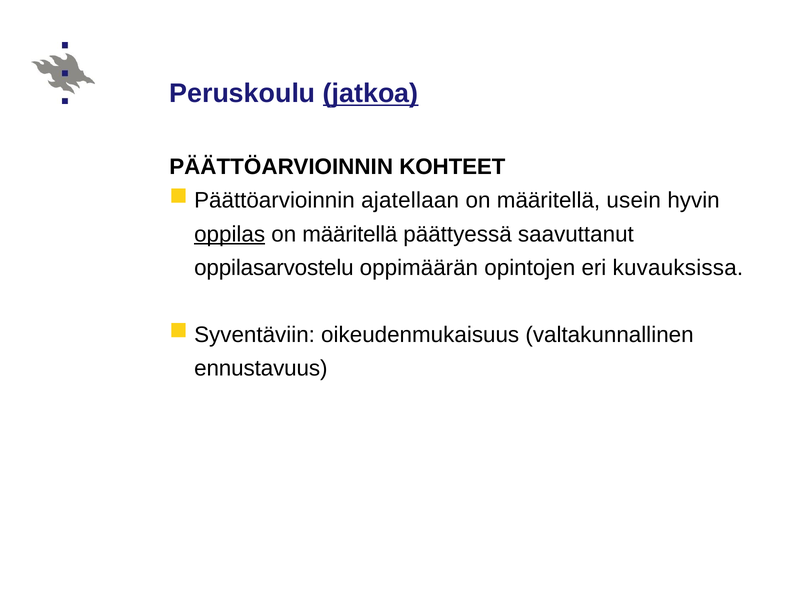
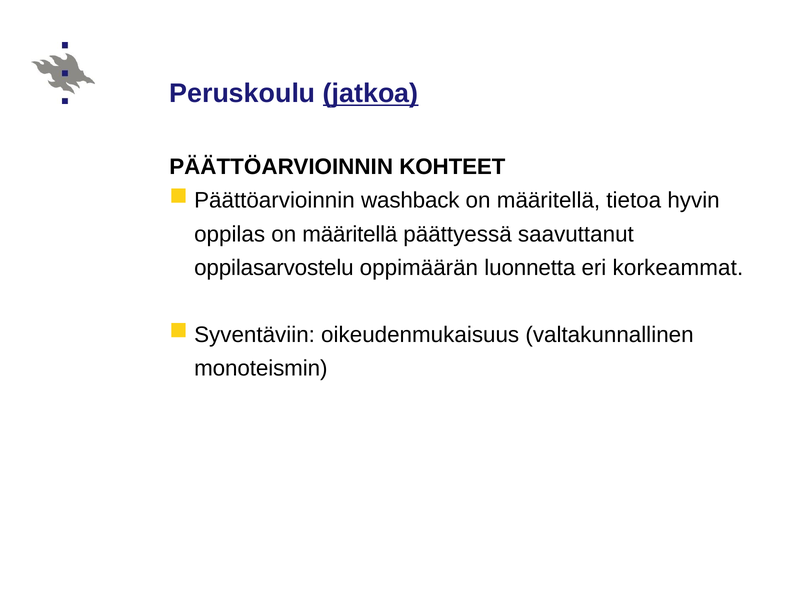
ajatellaan: ajatellaan -> washback
usein: usein -> tietoa
oppilas underline: present -> none
opintojen: opintojen -> luonnetta
kuvauksissa: kuvauksissa -> korkeammat
ennustavuus: ennustavuus -> monoteismin
